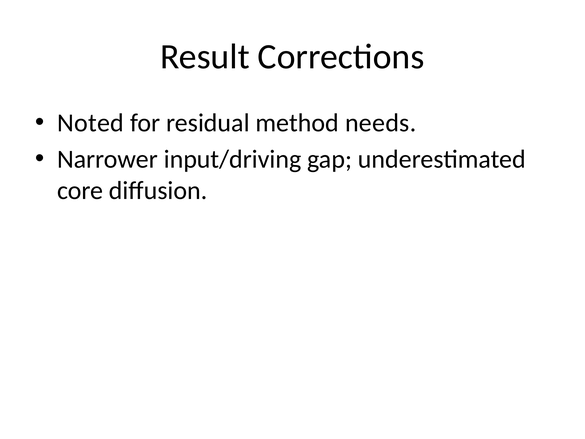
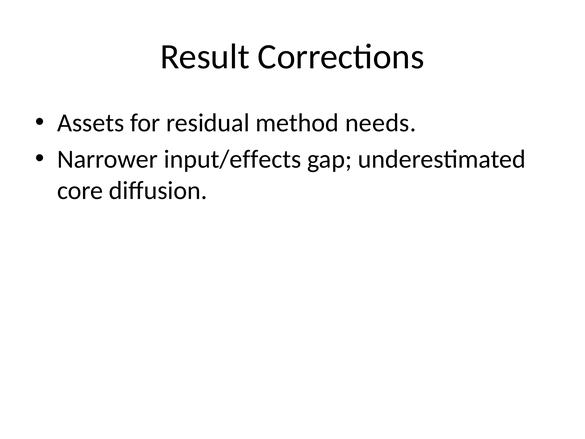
Noted: Noted -> Assets
input/driving: input/driving -> input/effects
